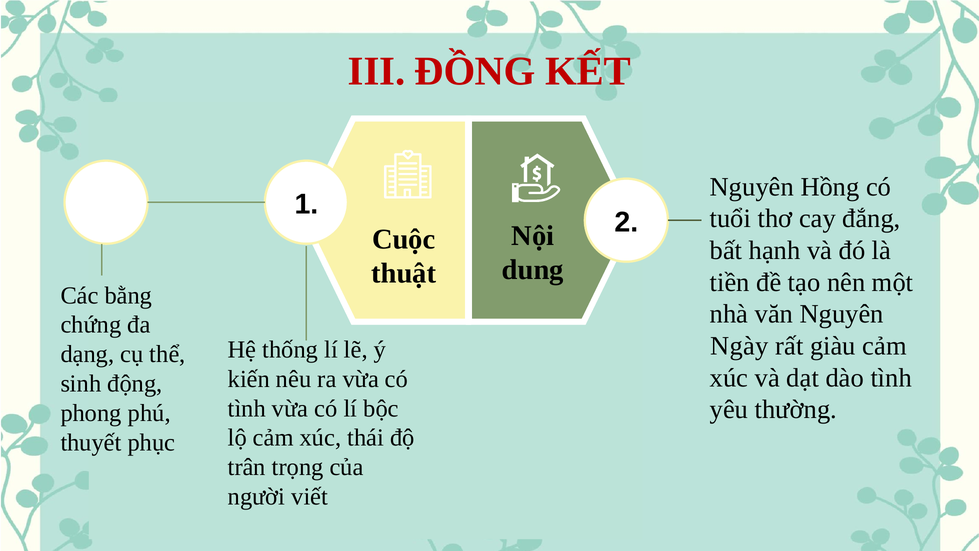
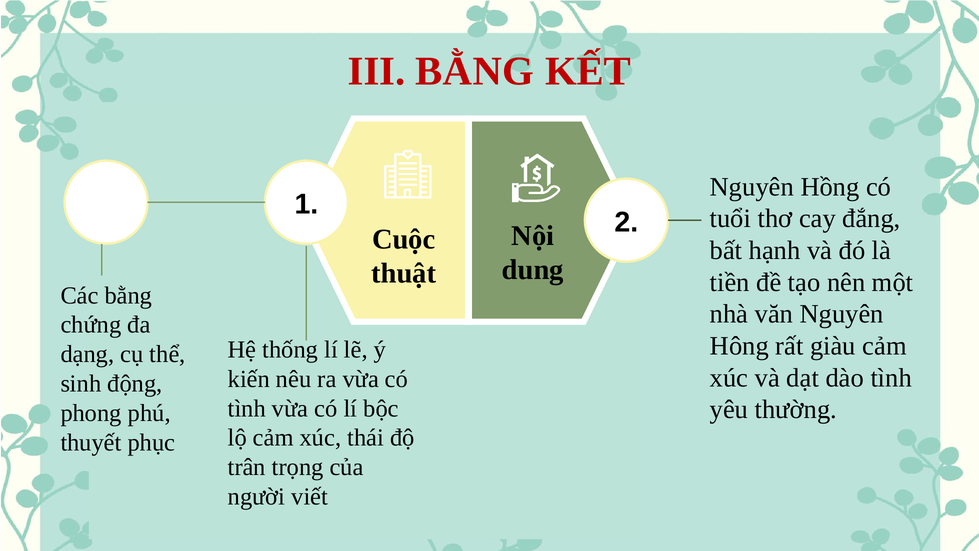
III ĐỒNG: ĐỒNG -> BẰNG
Ngày: Ngày -> Hông
